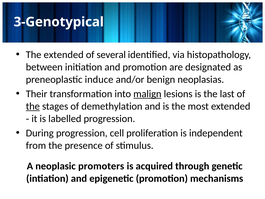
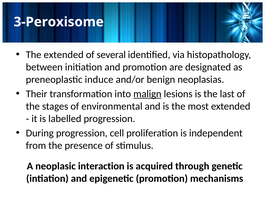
3-Genotypical: 3-Genotypical -> 3-Peroxisome
the at (33, 106) underline: present -> none
demethylation: demethylation -> environmental
promoters: promoters -> interaction
